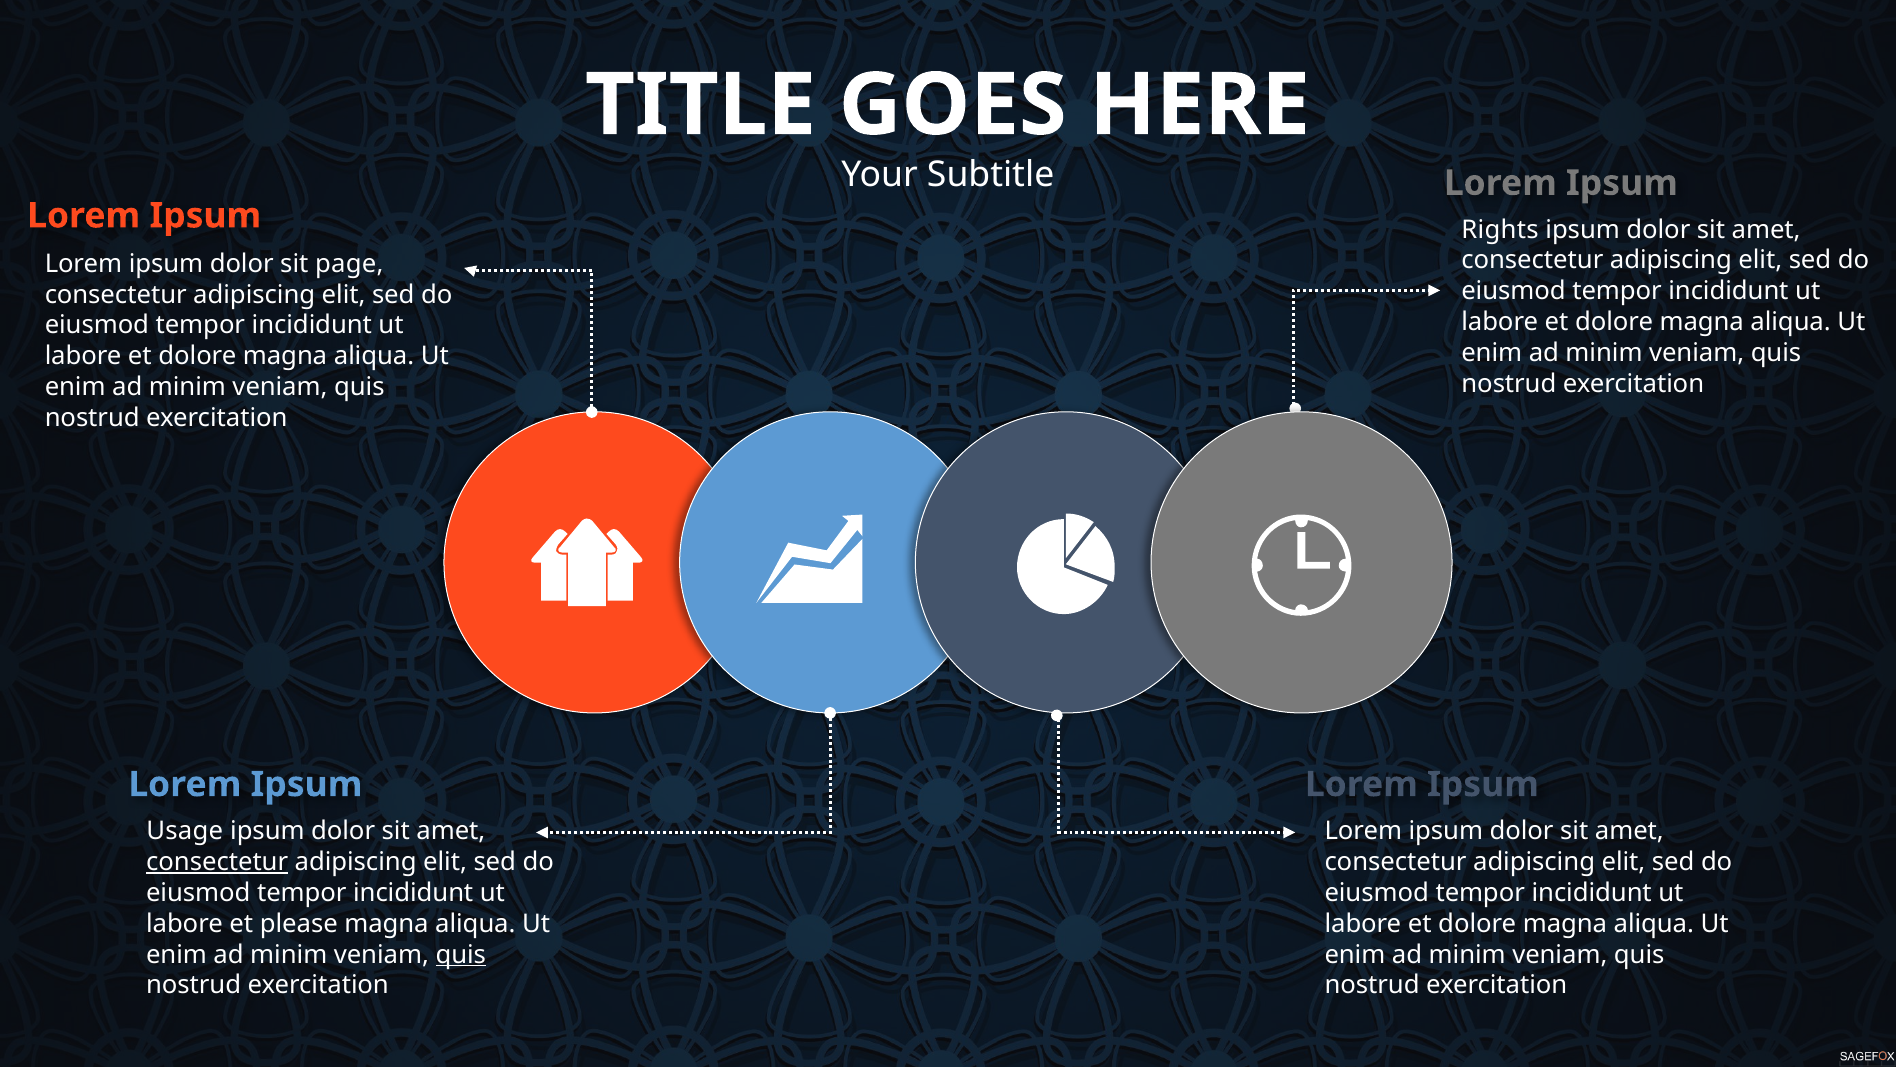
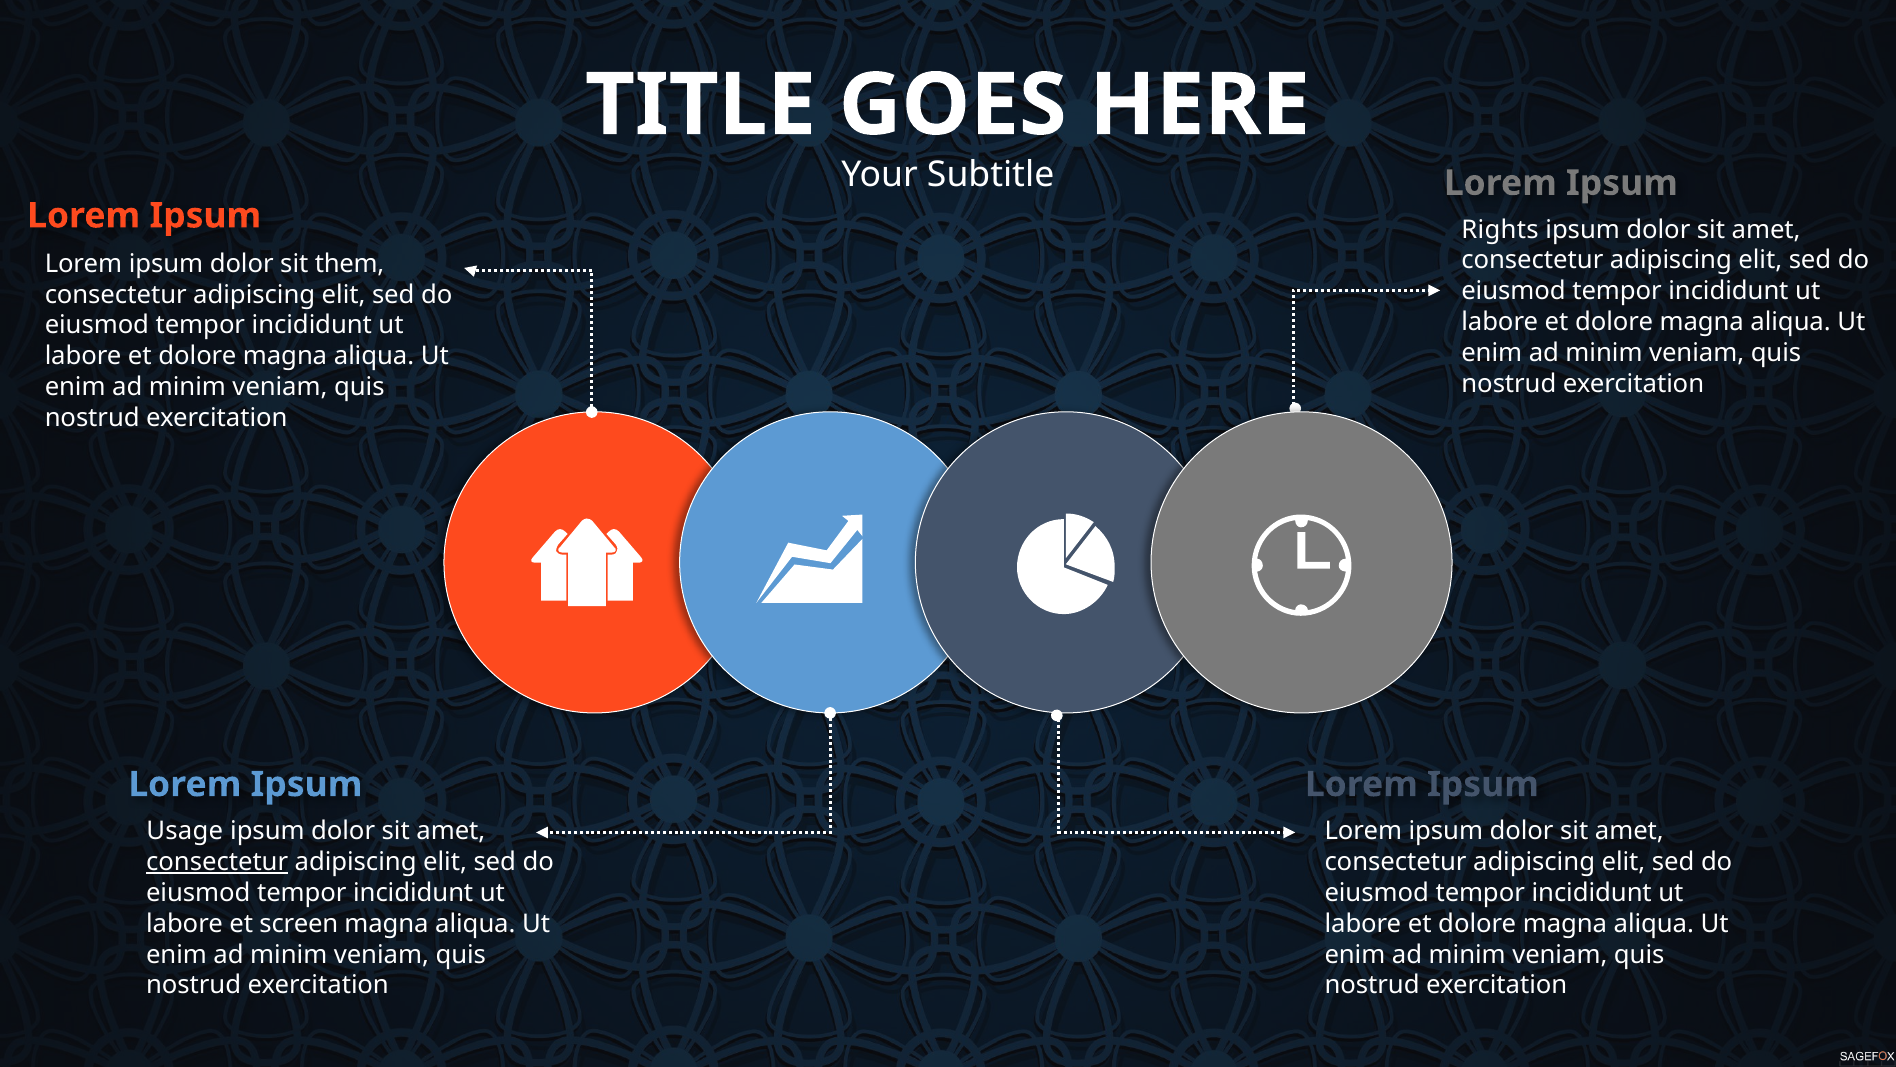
page: page -> them
please: please -> screen
quis at (461, 954) underline: present -> none
